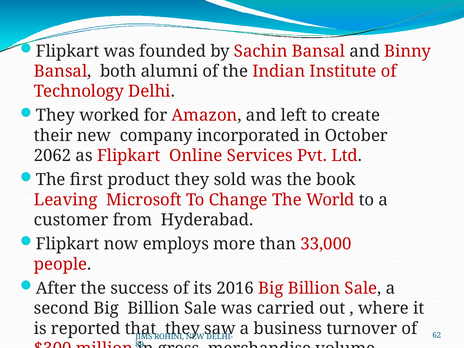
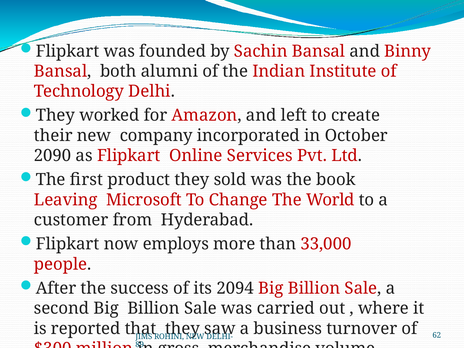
2062: 2062 -> 2090
2016: 2016 -> 2094
